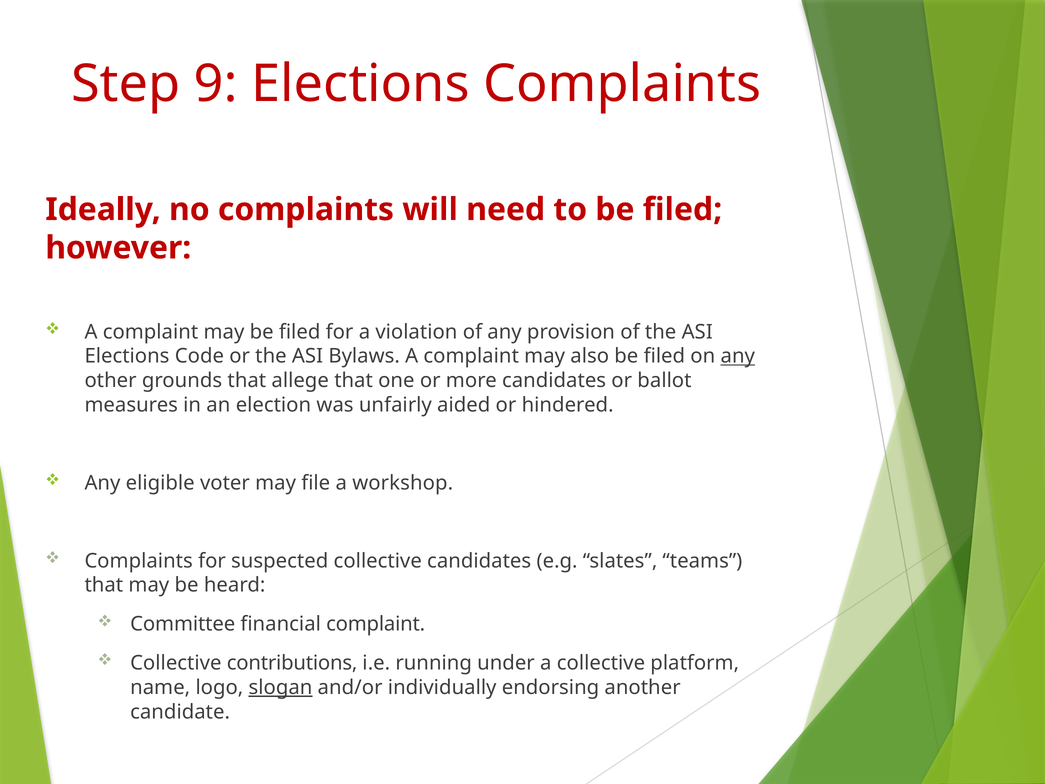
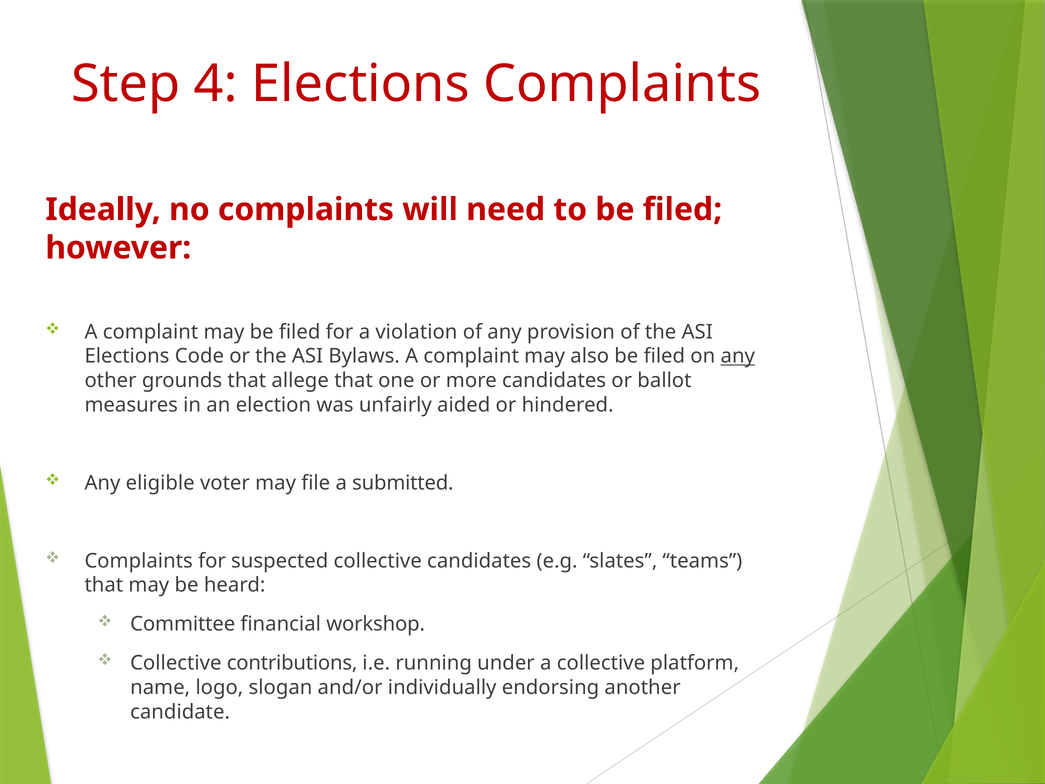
9: 9 -> 4
workshop: workshop -> submitted
financial complaint: complaint -> workshop
slogan underline: present -> none
